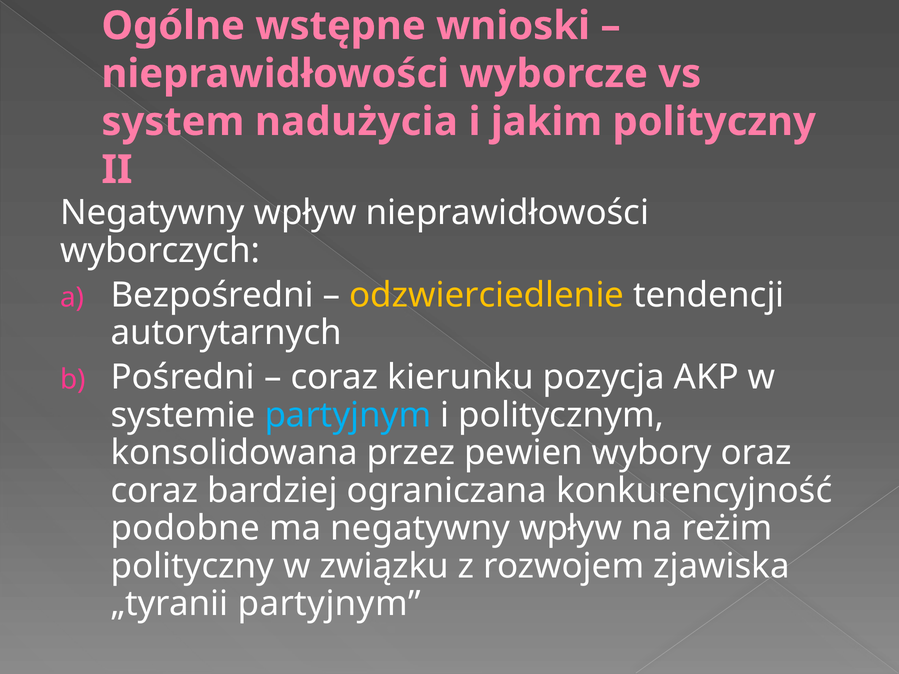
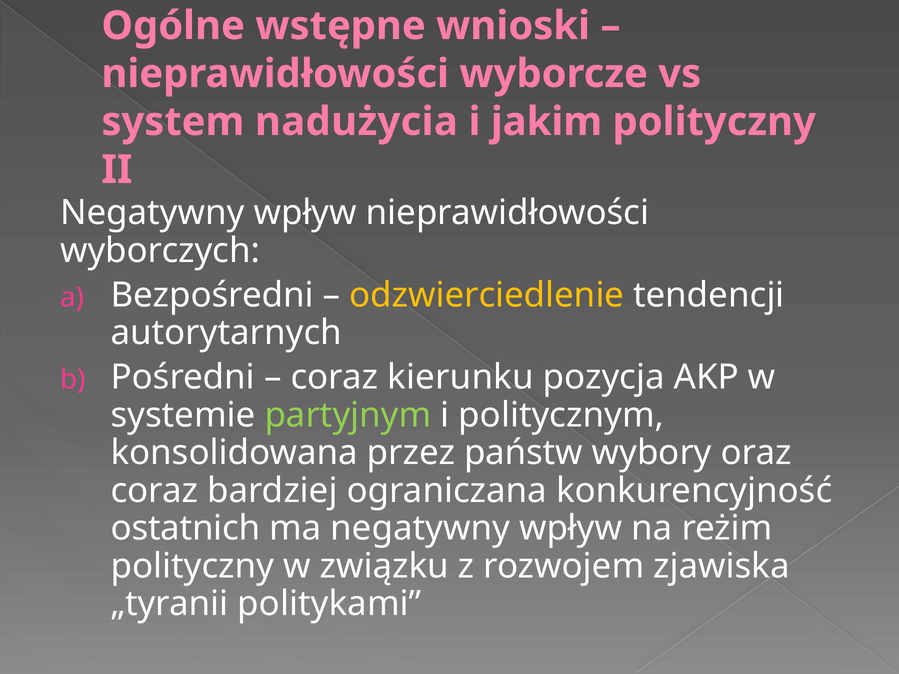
partyjnym at (348, 415) colour: light blue -> light green
pewien: pewien -> państw
podobne: podobne -> ostatnich
„tyranii partyjnym: partyjnym -> politykami
